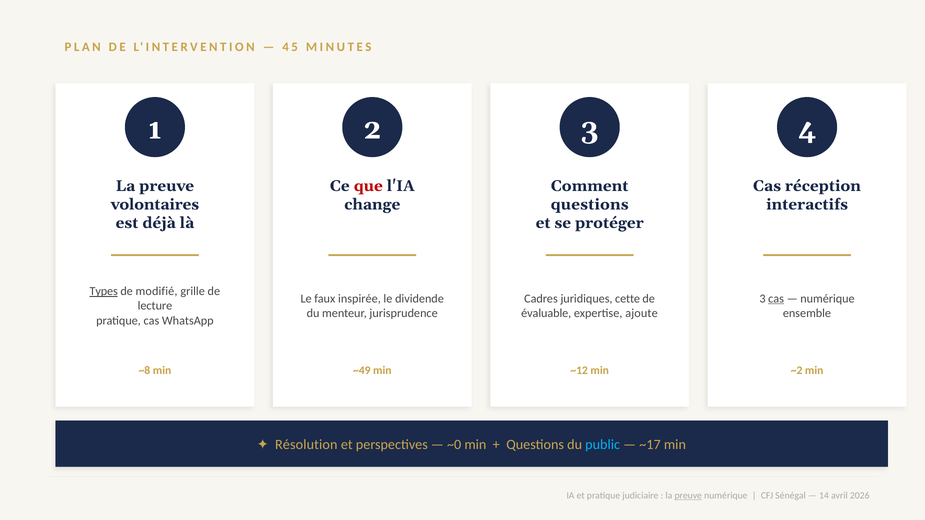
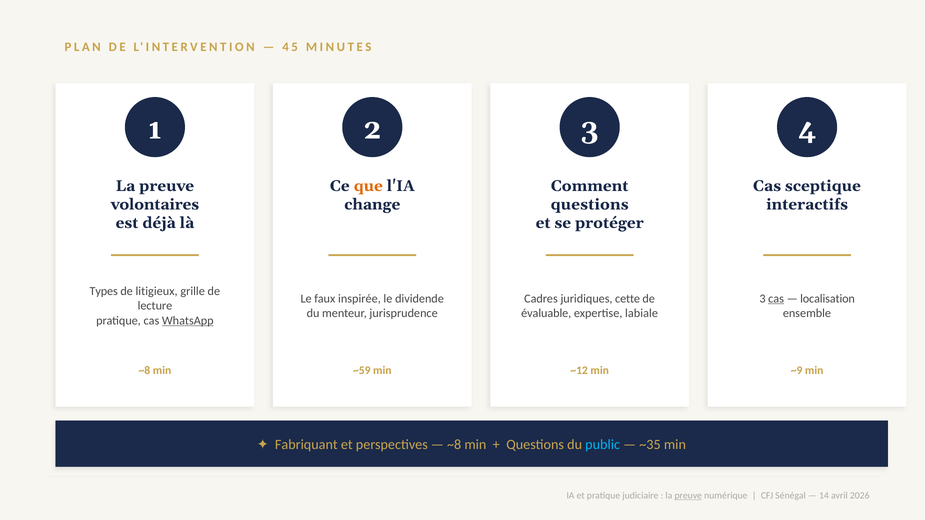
que colour: red -> orange
réception: réception -> sceptique
Types underline: present -> none
modifié: modifié -> litigieux
numérique at (827, 299): numérique -> localisation
ajoute: ajoute -> labiale
WhatsApp underline: none -> present
~49: ~49 -> ~59
~2: ~2 -> ~9
Résolution: Résolution -> Fabriquant
~0 at (454, 445): ~0 -> ~8
~17: ~17 -> ~35
